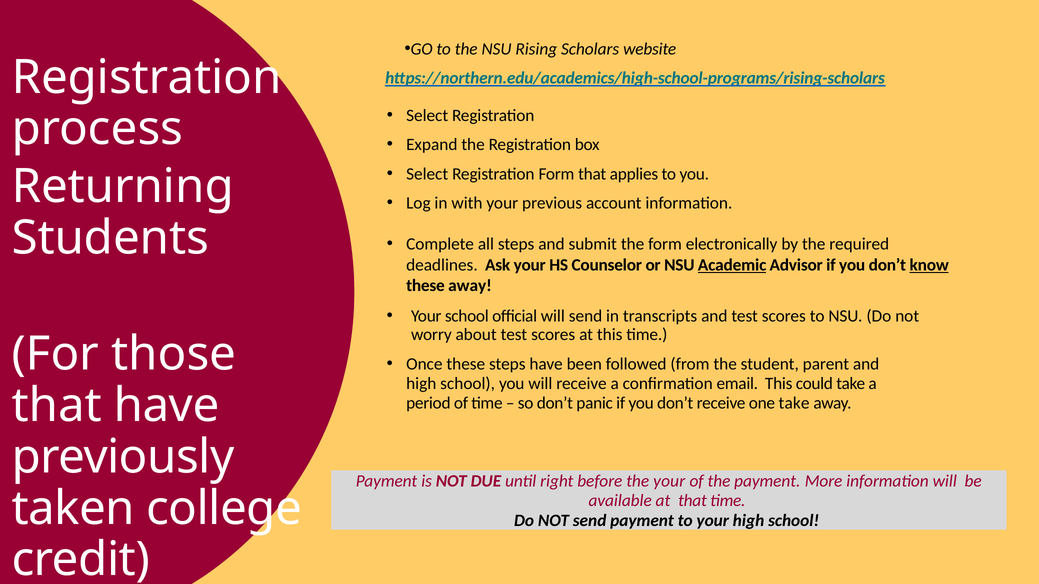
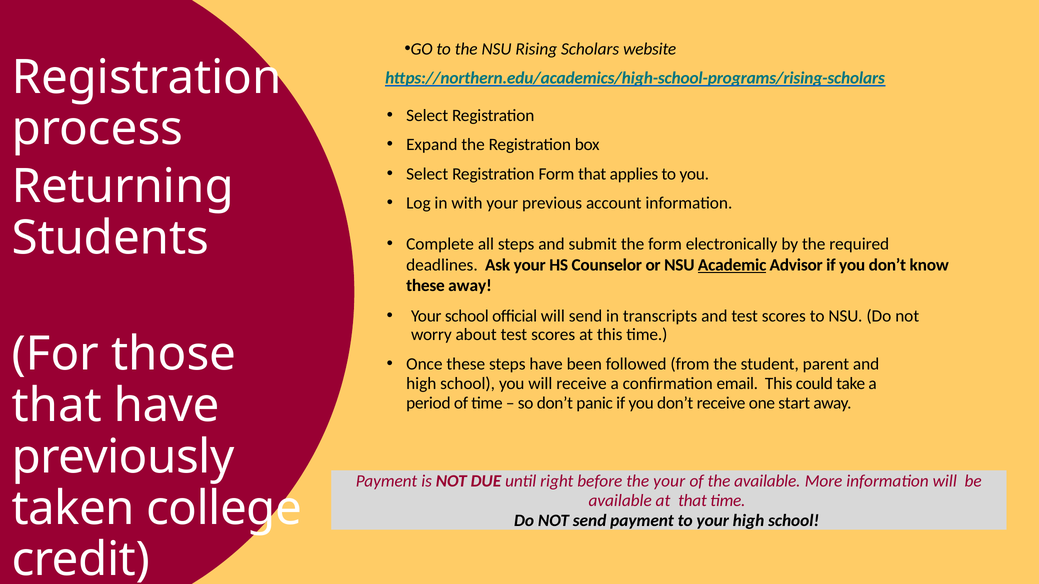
know underline: present -> none
one take: take -> start
the payment: payment -> available
